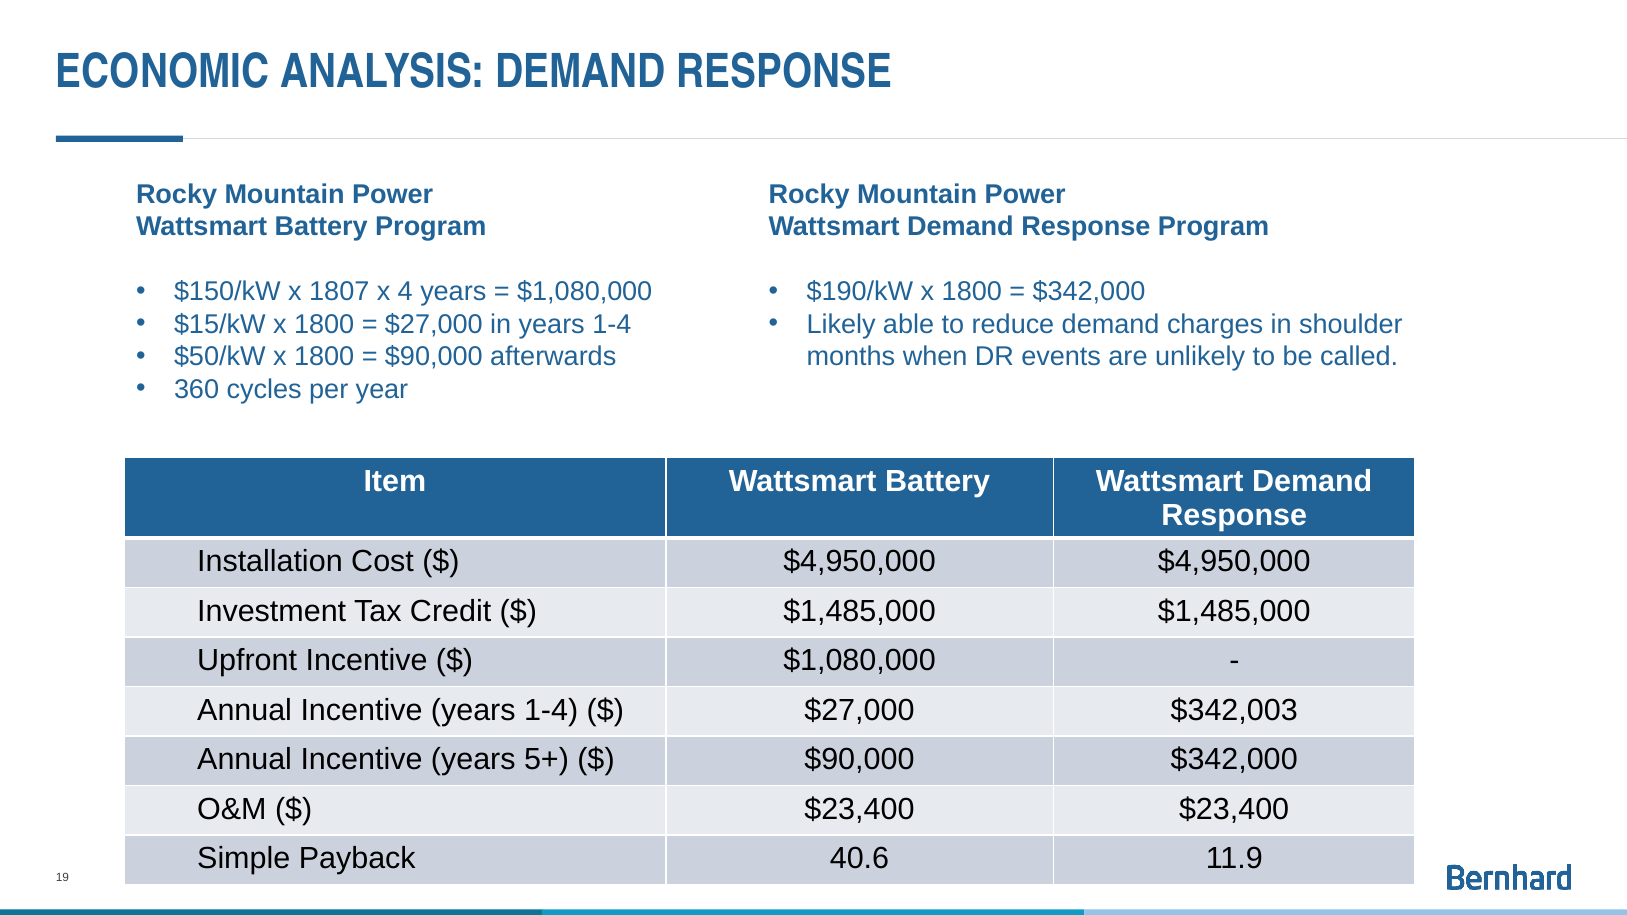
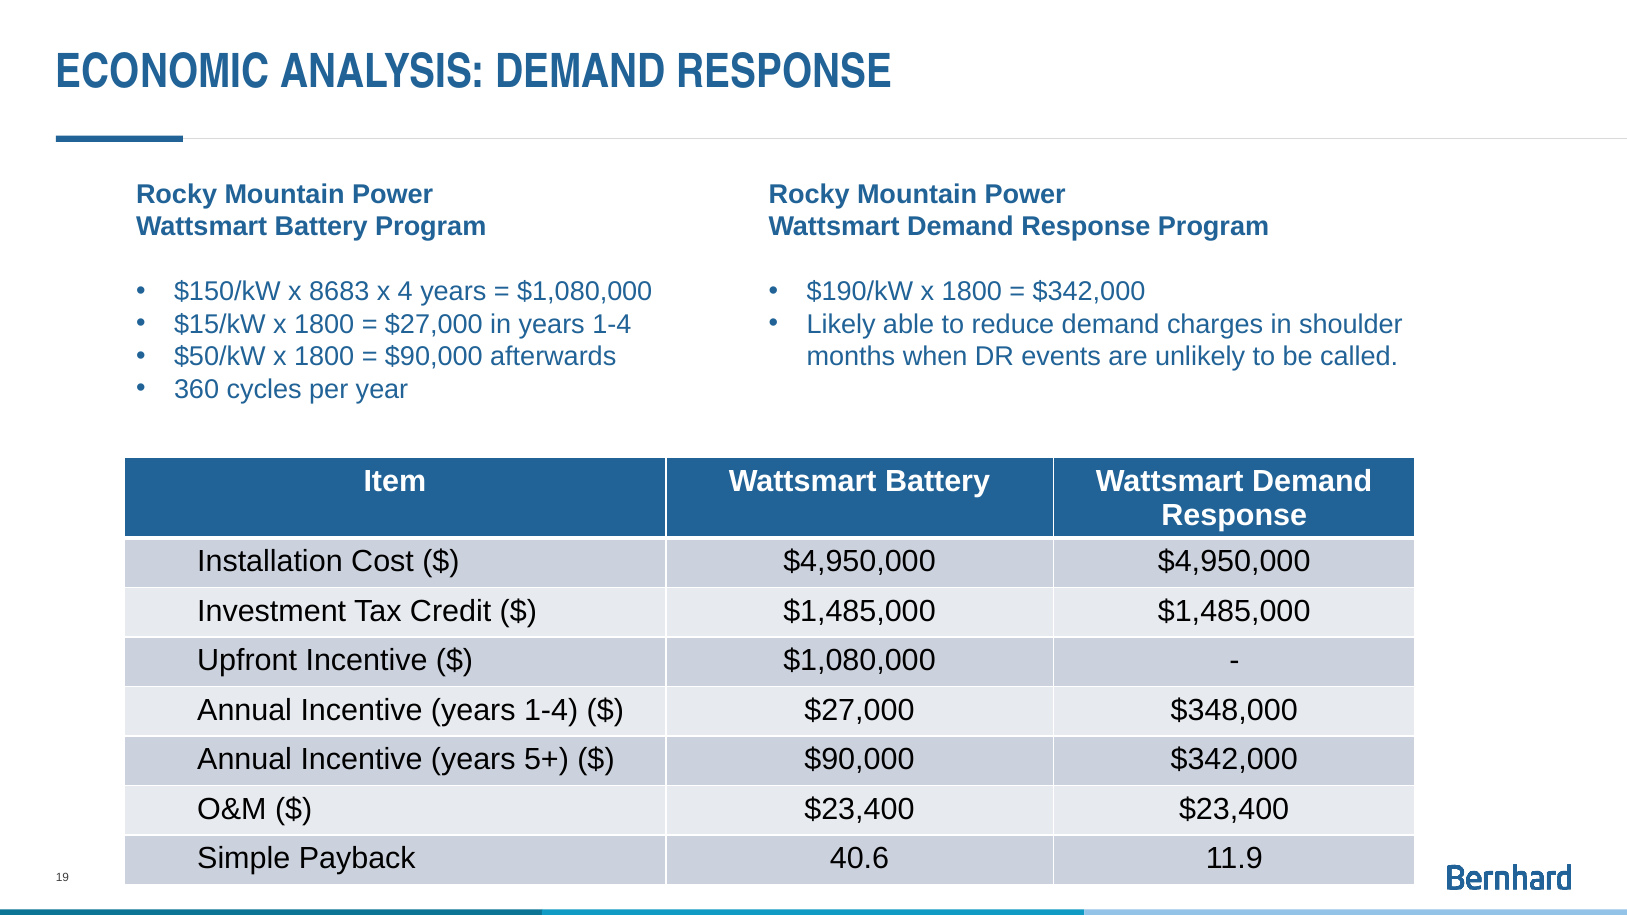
1807: 1807 -> 8683
$342,003: $342,003 -> $348,000
